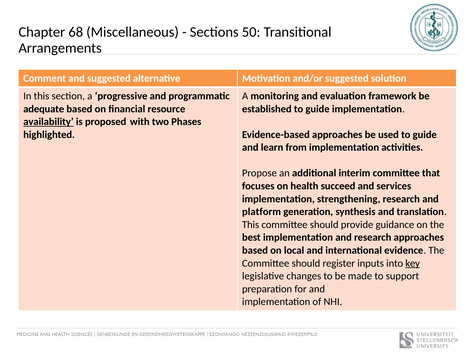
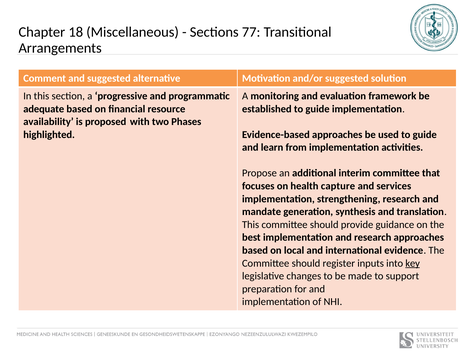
68: 68 -> 18
50: 50 -> 77
availability underline: present -> none
succeed: succeed -> capture
platform: platform -> mandate
